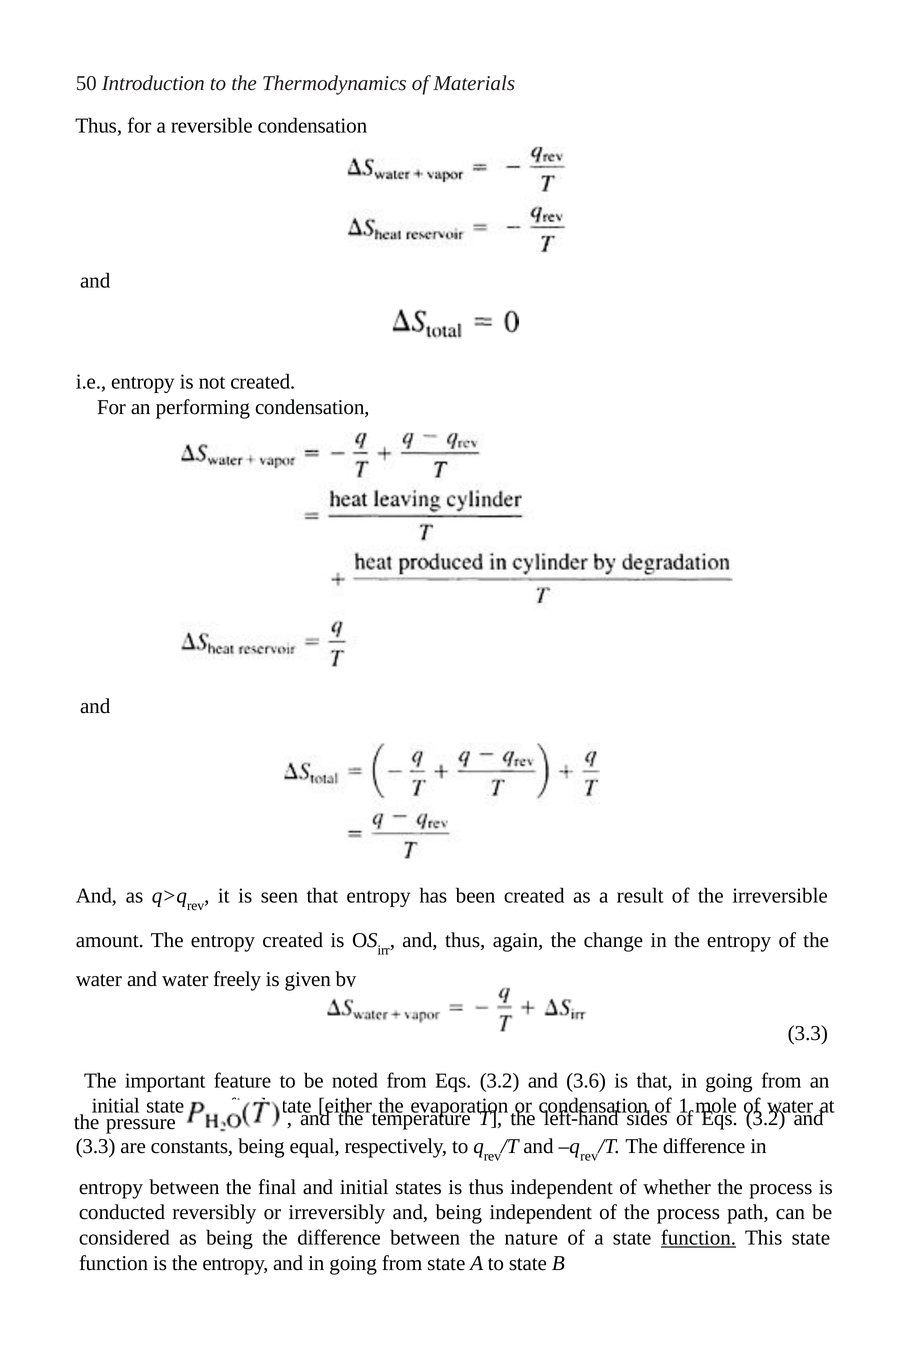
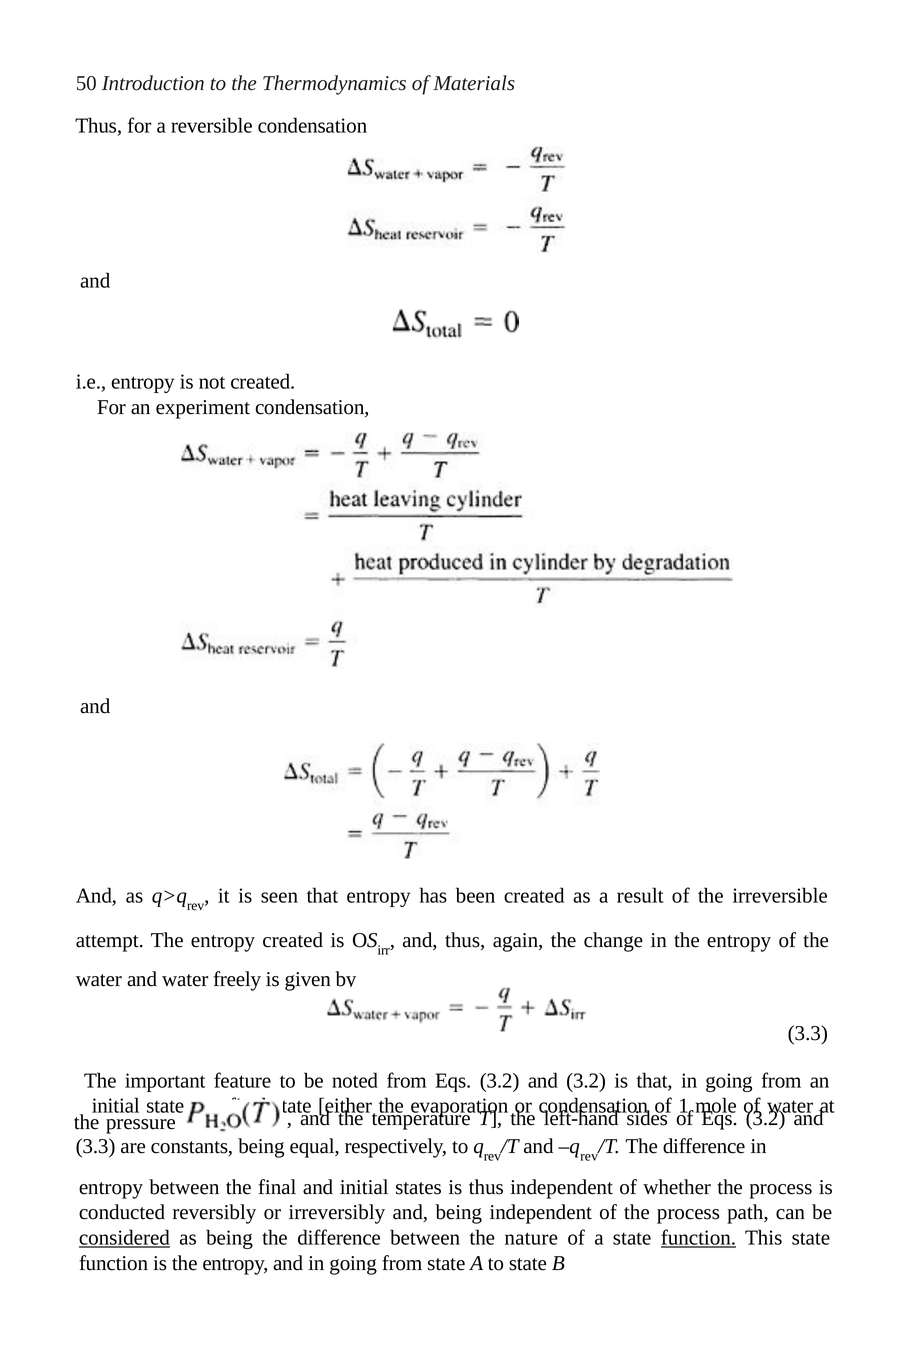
performing: performing -> experiment
amount: amount -> attempt
and 3.6: 3.6 -> 3.2
considered underline: none -> present
